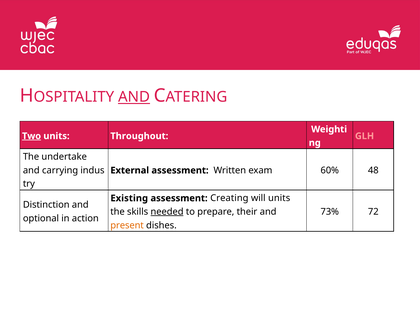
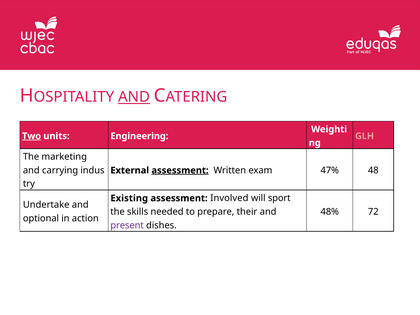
Throughout: Throughout -> Engineering
undertake: undertake -> marketing
assessment at (180, 170) underline: none -> present
60%: 60% -> 47%
Creating: Creating -> Involved
will units: units -> sport
Distinction: Distinction -> Undertake
needed underline: present -> none
73%: 73% -> 48%
present colour: orange -> purple
